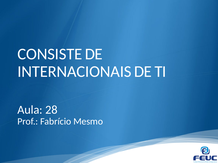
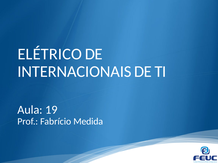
CONSISTE: CONSISTE -> ELÉTRICO
28: 28 -> 19
Mesmo: Mesmo -> Medida
